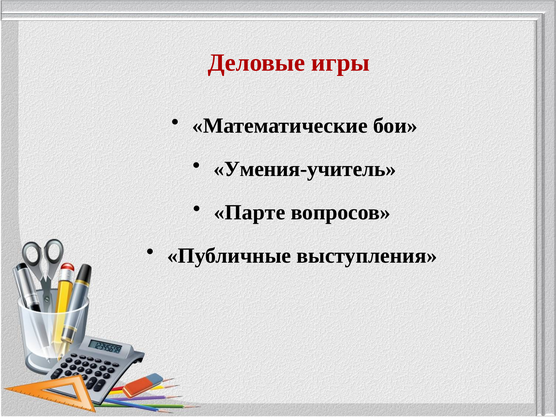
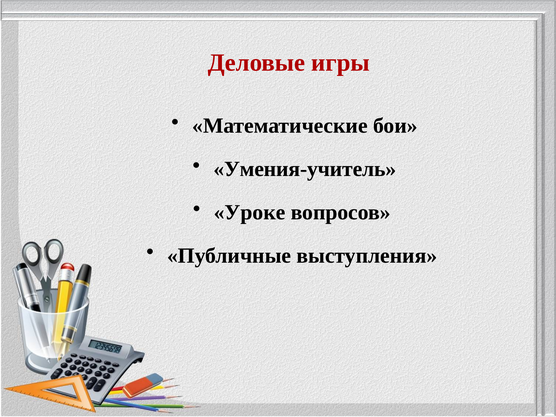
Парте: Парте -> Уроке
